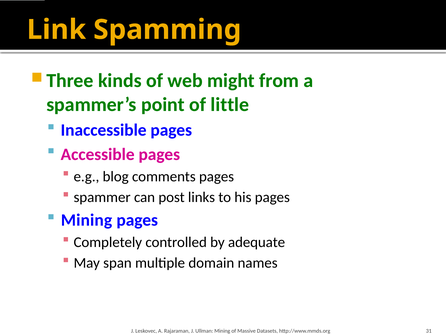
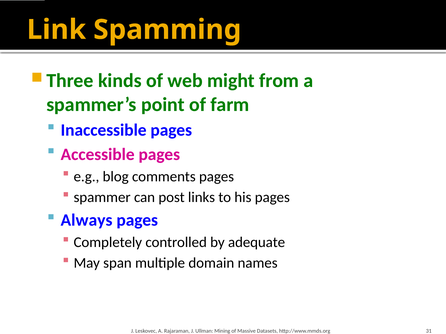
little: little -> farm
Mining at (87, 221): Mining -> Always
